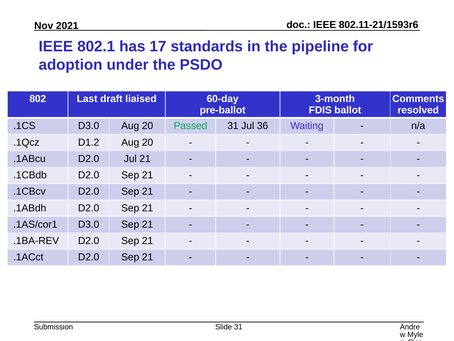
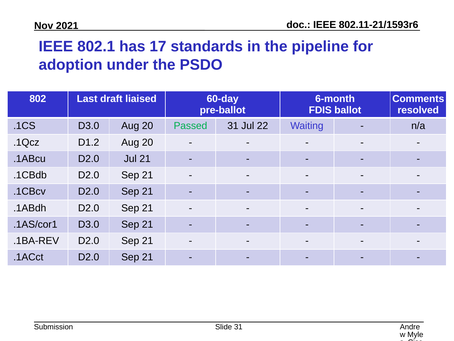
3-month: 3-month -> 6-month
36: 36 -> 22
